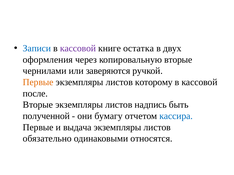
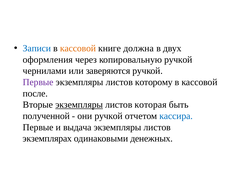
кассовой at (78, 48) colour: purple -> orange
остатка: остатка -> должна
копировальную вторые: вторые -> ручкой
Первые at (38, 82) colour: orange -> purple
экземпляры at (79, 105) underline: none -> present
надпись: надпись -> которая
они бумагу: бумагу -> ручкой
обязательно: обязательно -> экземплярах
относятся: относятся -> денежных
